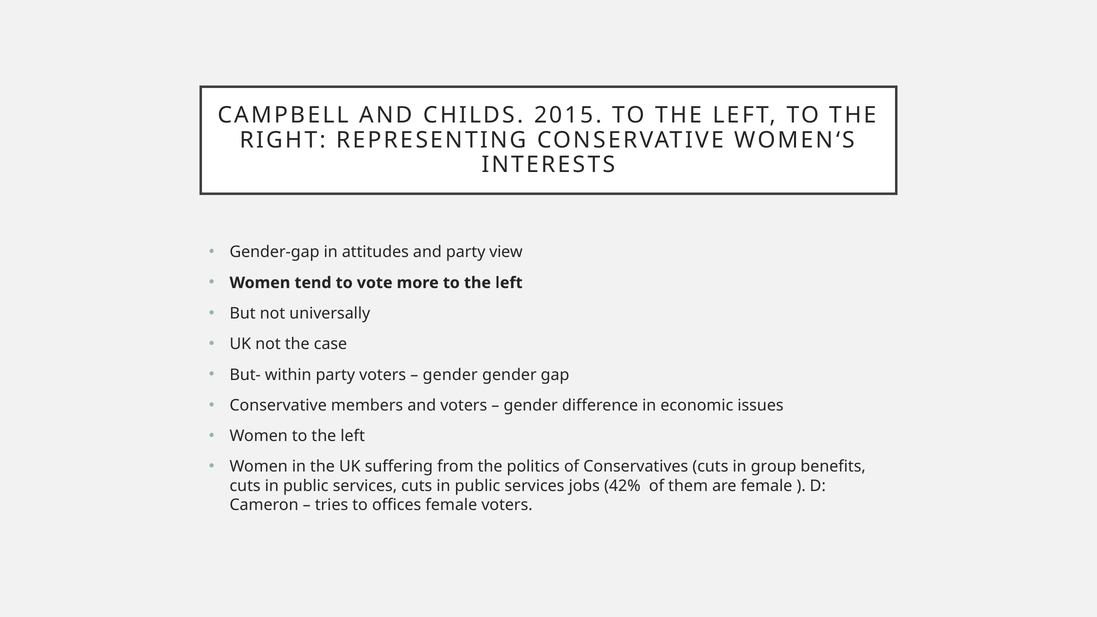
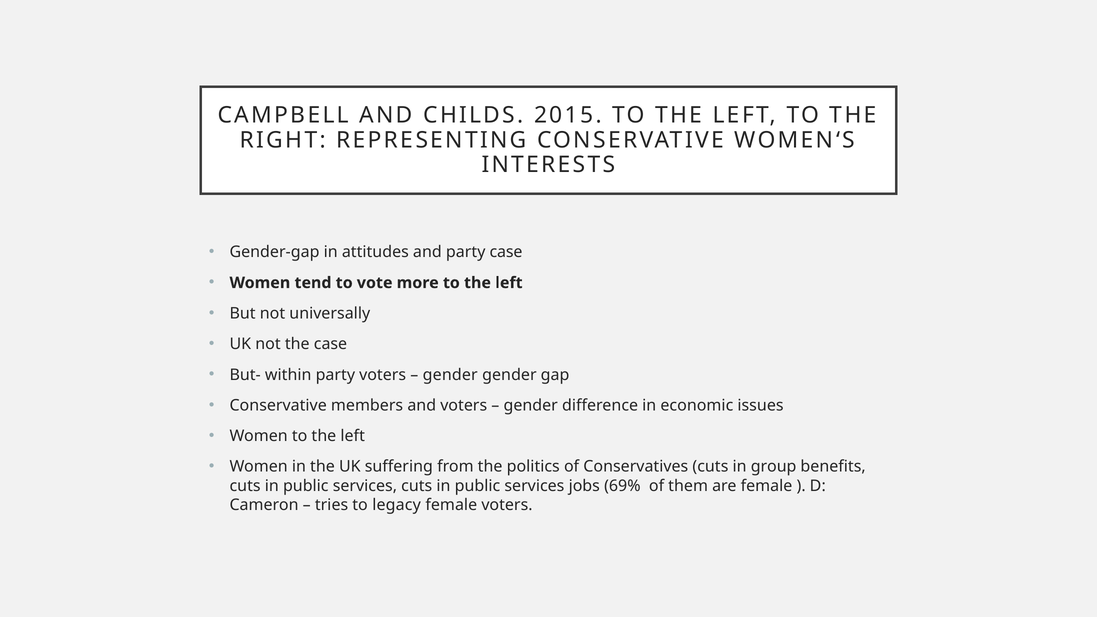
party view: view -> case
42%: 42% -> 69%
offices: offices -> legacy
